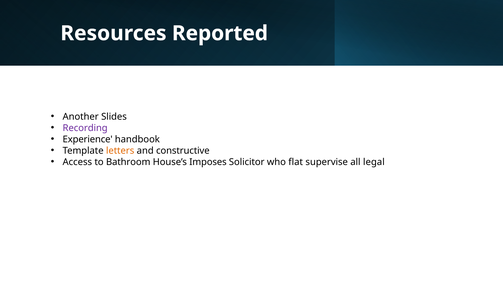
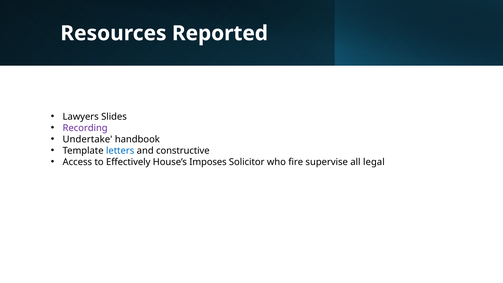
Another: Another -> Lawyers
Experience: Experience -> Undertake
letters colour: orange -> blue
Bathroom: Bathroom -> Effectively
flat: flat -> fire
